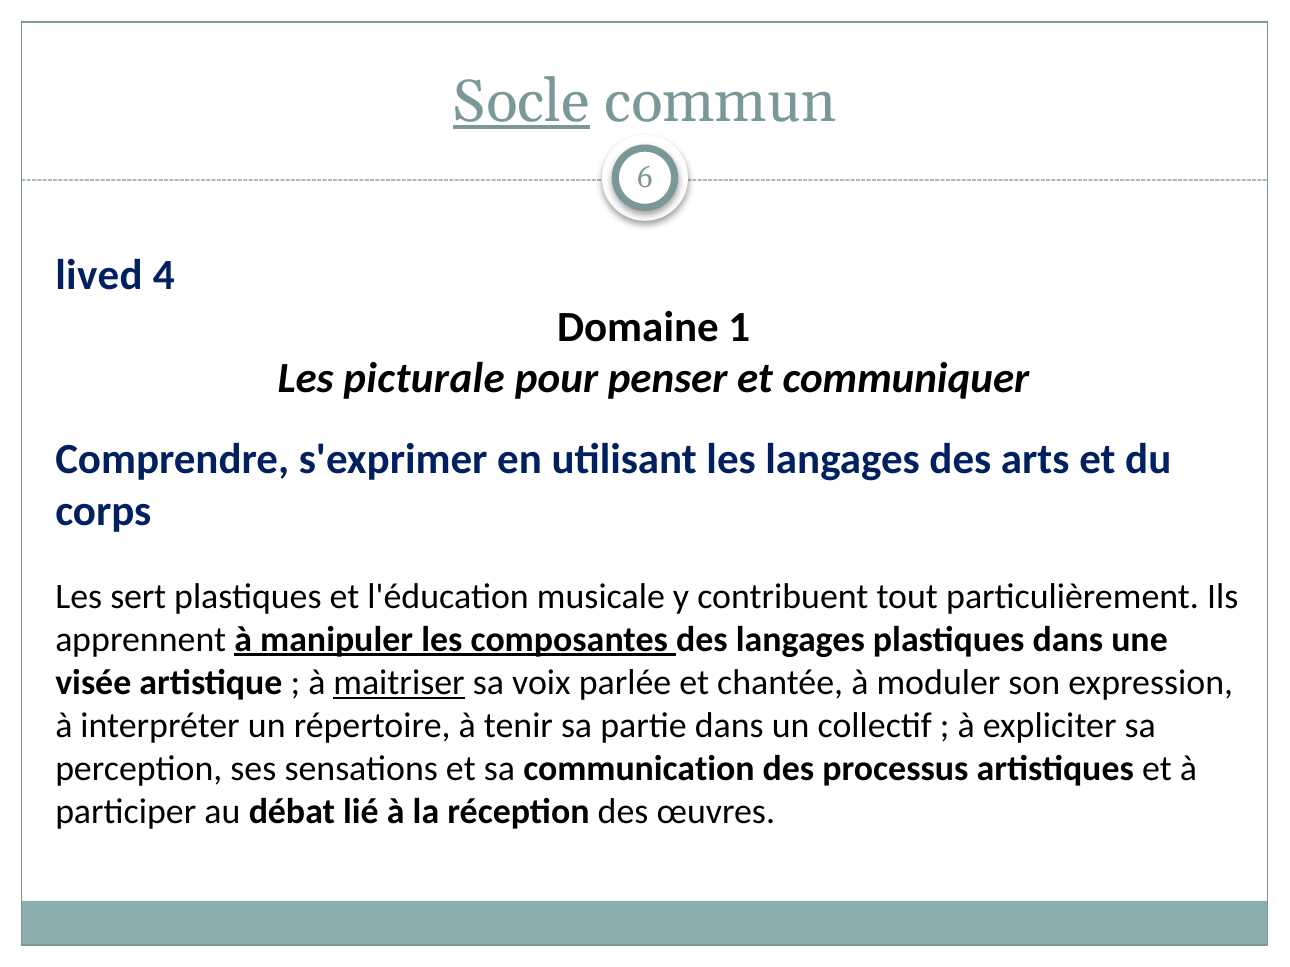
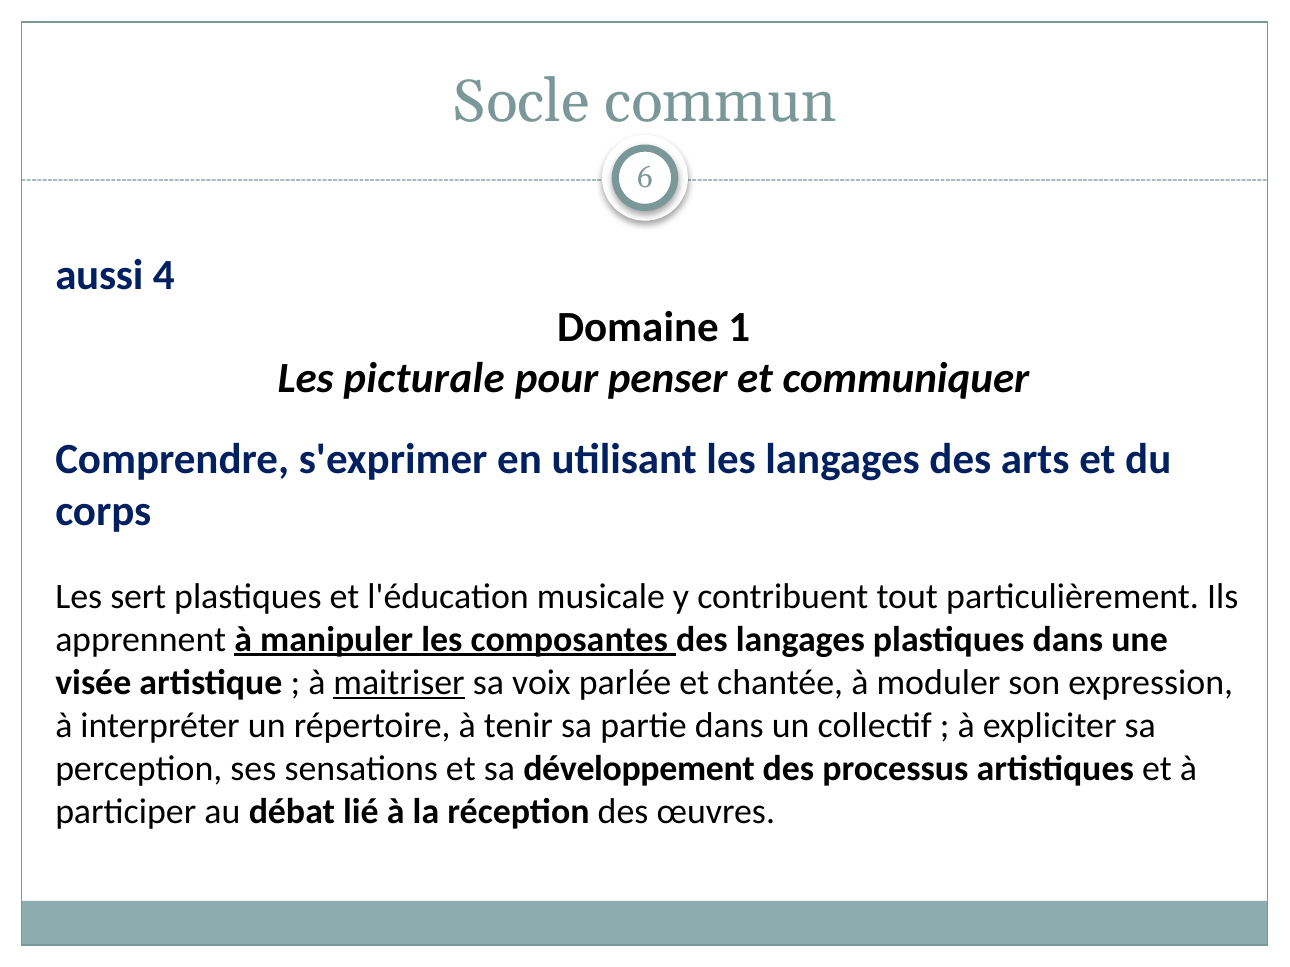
Socle underline: present -> none
lived: lived -> aussi
communication: communication -> développement
